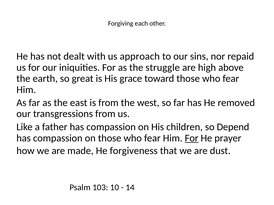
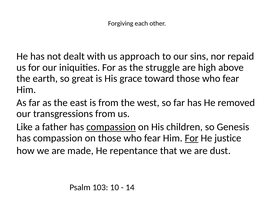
compassion at (111, 127) underline: none -> present
Depend: Depend -> Genesis
prayer: prayer -> justice
forgiveness: forgiveness -> repentance
